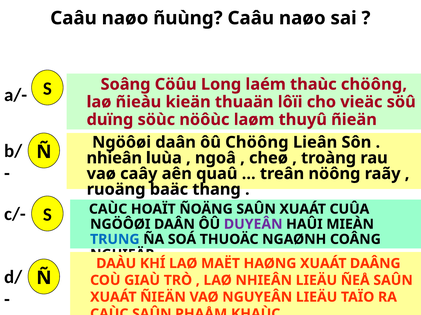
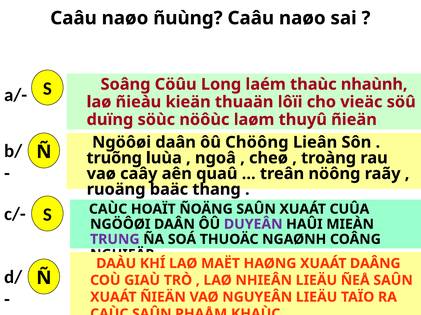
thaùc chöông: chöông -> nhaùnh
nhieân at (114, 158): nhieân -> truõng
TRUNG colour: blue -> purple
